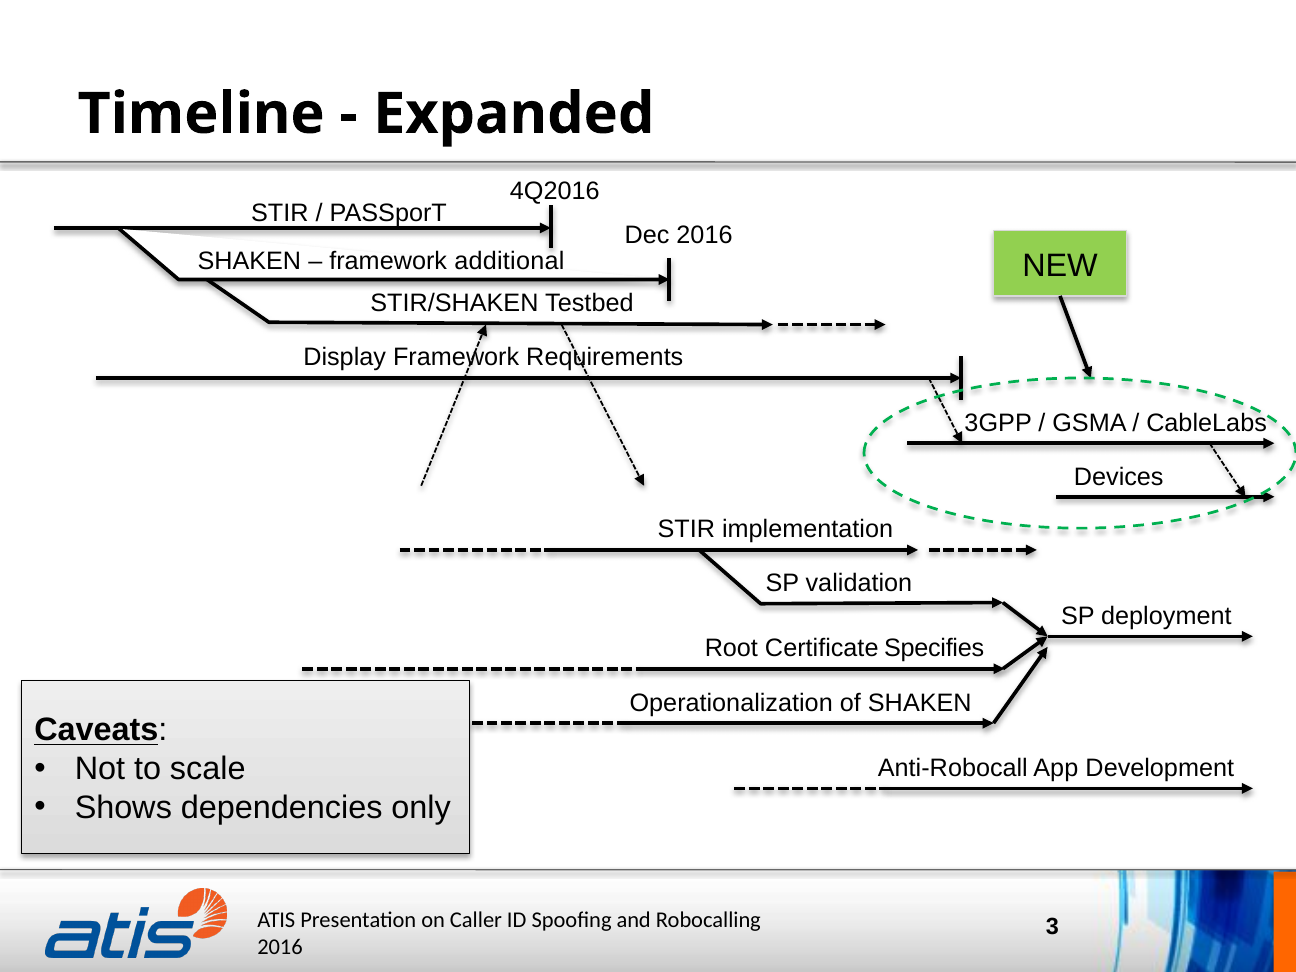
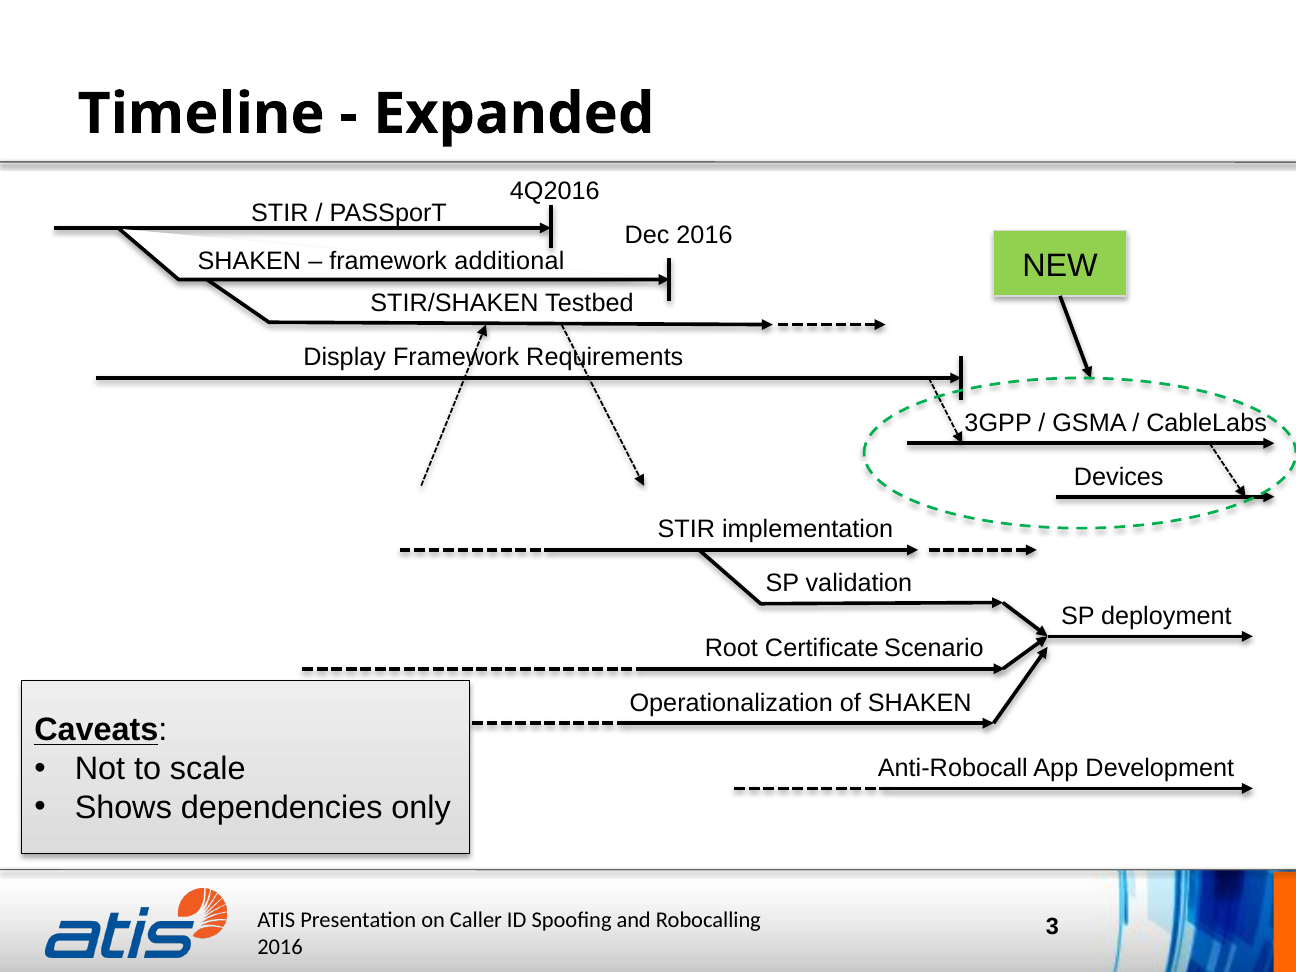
Specifies: Specifies -> Scenario
